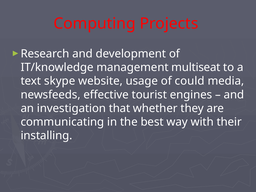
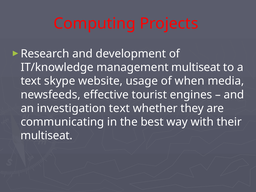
could: could -> when
investigation that: that -> text
installing at (46, 136): installing -> multiseat
